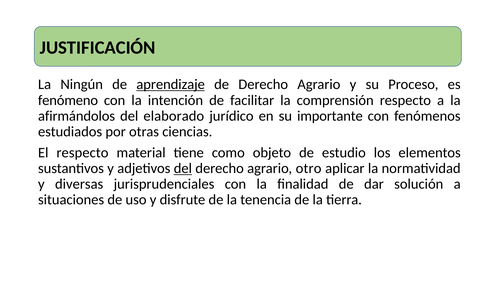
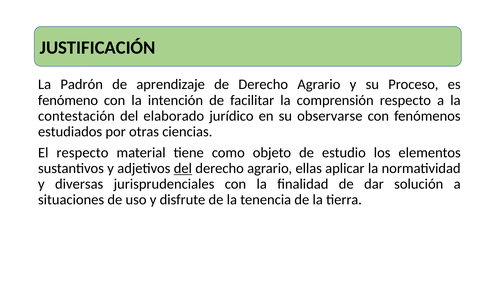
Ningún: Ningún -> Padrón
aprendizaje underline: present -> none
afirmándolos: afirmándolos -> contestación
importante: importante -> observarse
otro: otro -> ellas
